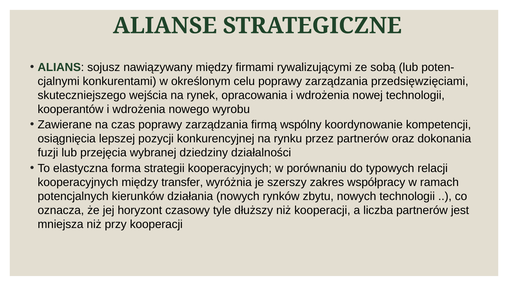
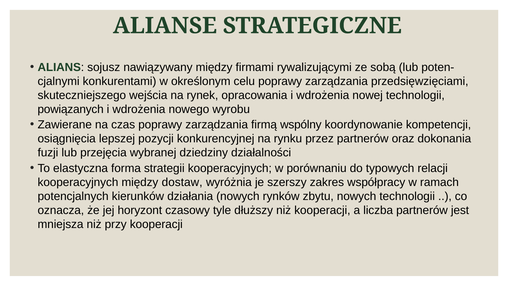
kooperantów: kooperantów -> powiązanych
transfer: transfer -> dostaw
